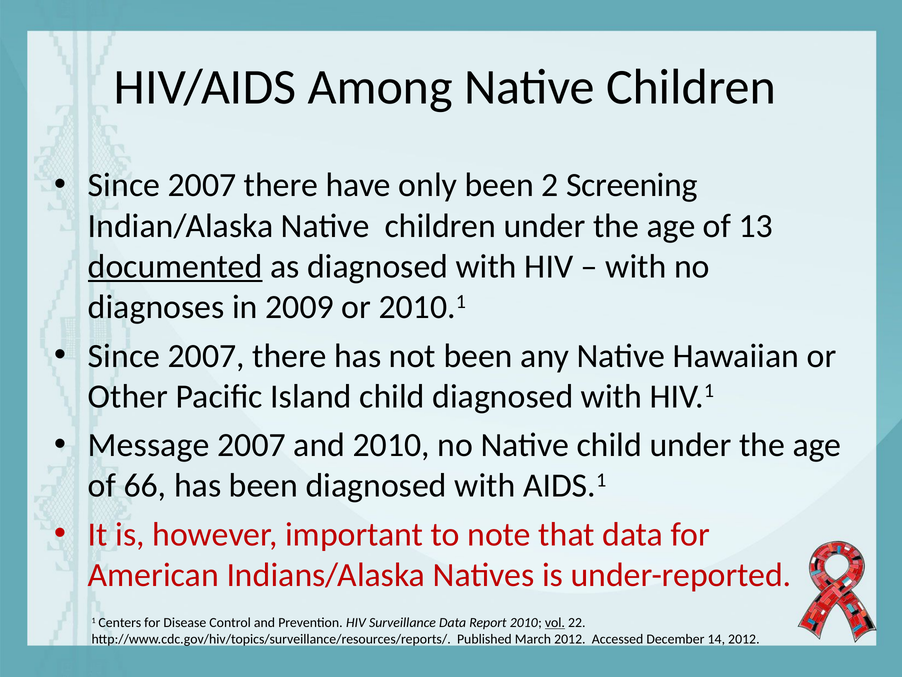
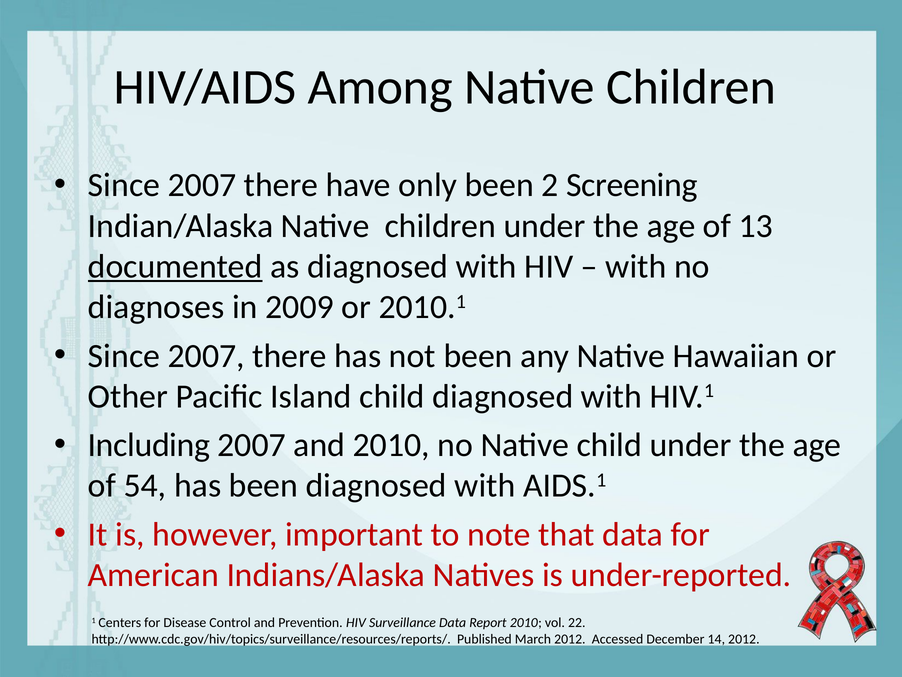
Message: Message -> Including
66: 66 -> 54
vol underline: present -> none
